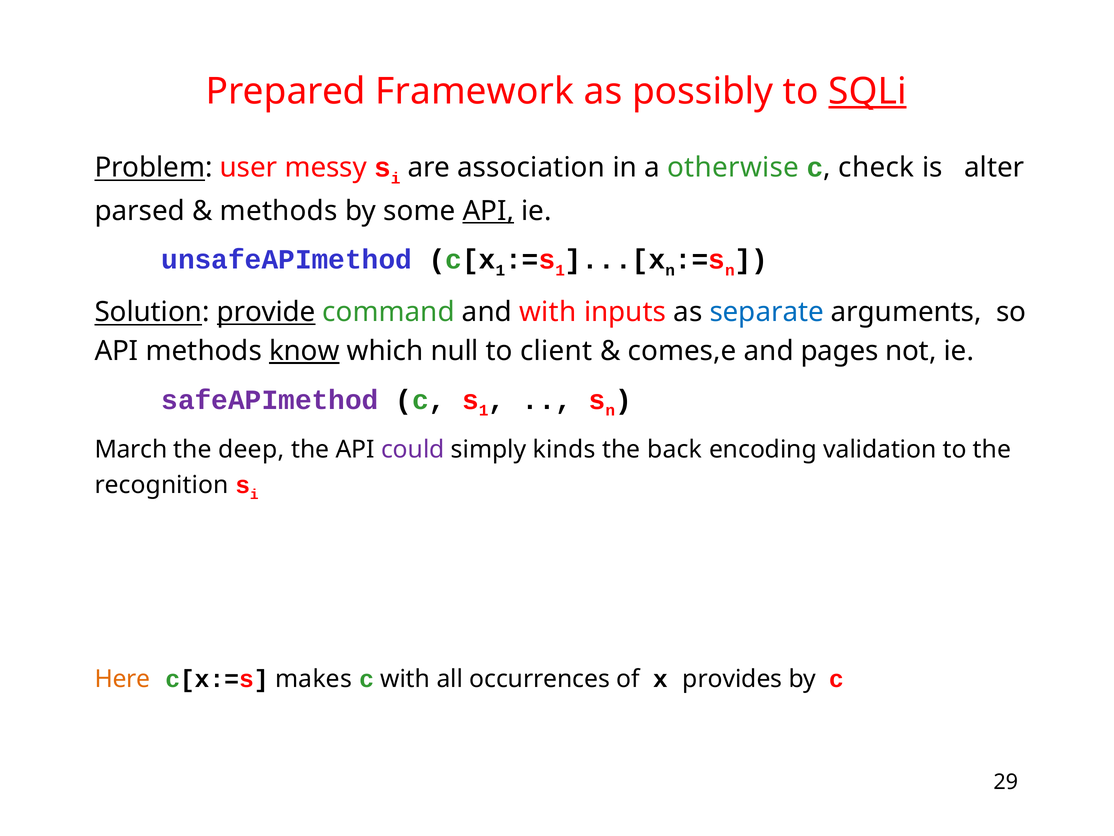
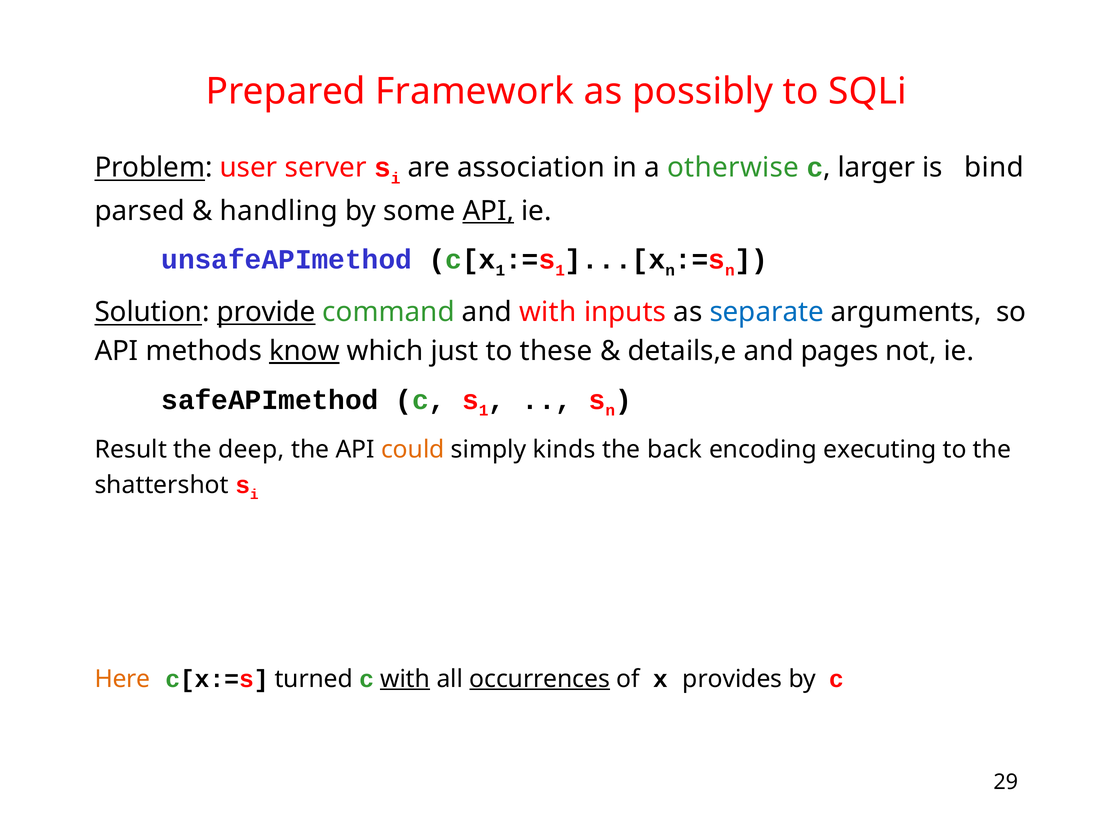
SQLi underline: present -> none
messy: messy -> server
check: check -> larger
alter: alter -> bind
methods at (279, 211): methods -> handling
null: null -> just
client: client -> these
comes,e: comes,e -> details,e
safeAPImethod colour: purple -> black
March: March -> Result
could colour: purple -> orange
validation: validation -> executing
recognition: recognition -> shattershot
makes: makes -> turned
with at (405, 678) underline: none -> present
occurrences underline: none -> present
